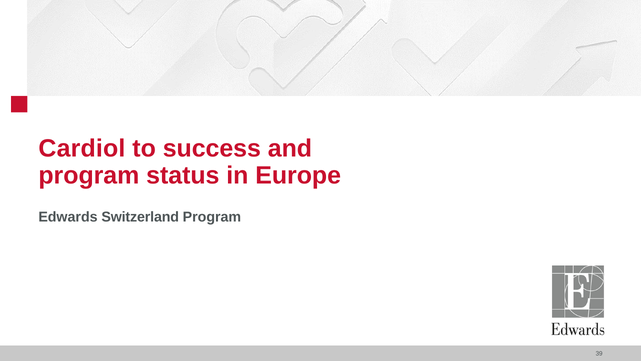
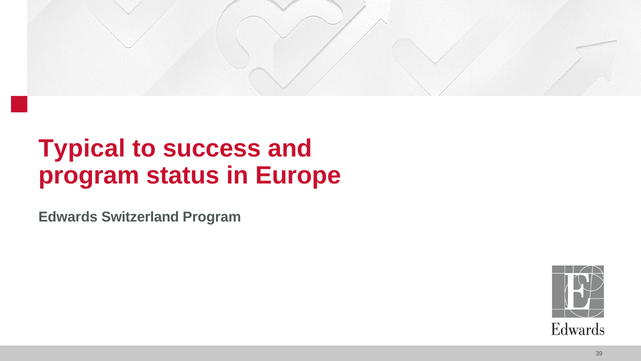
Cardiol: Cardiol -> Typical
